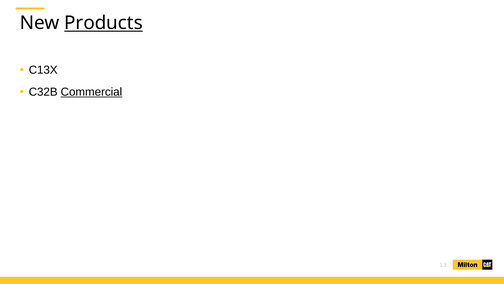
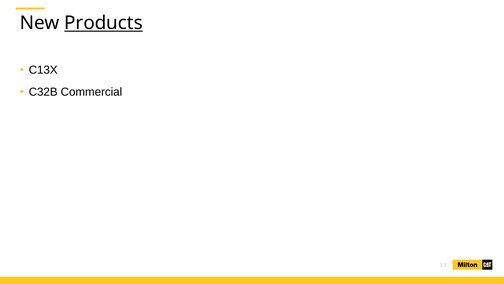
Commercial underline: present -> none
